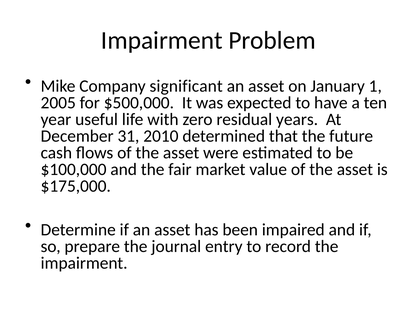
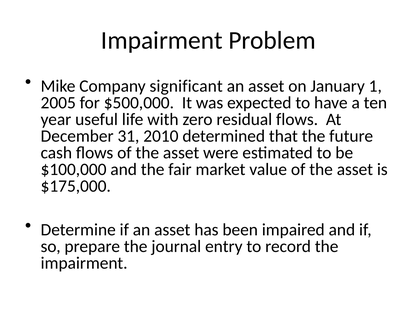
residual years: years -> flows
